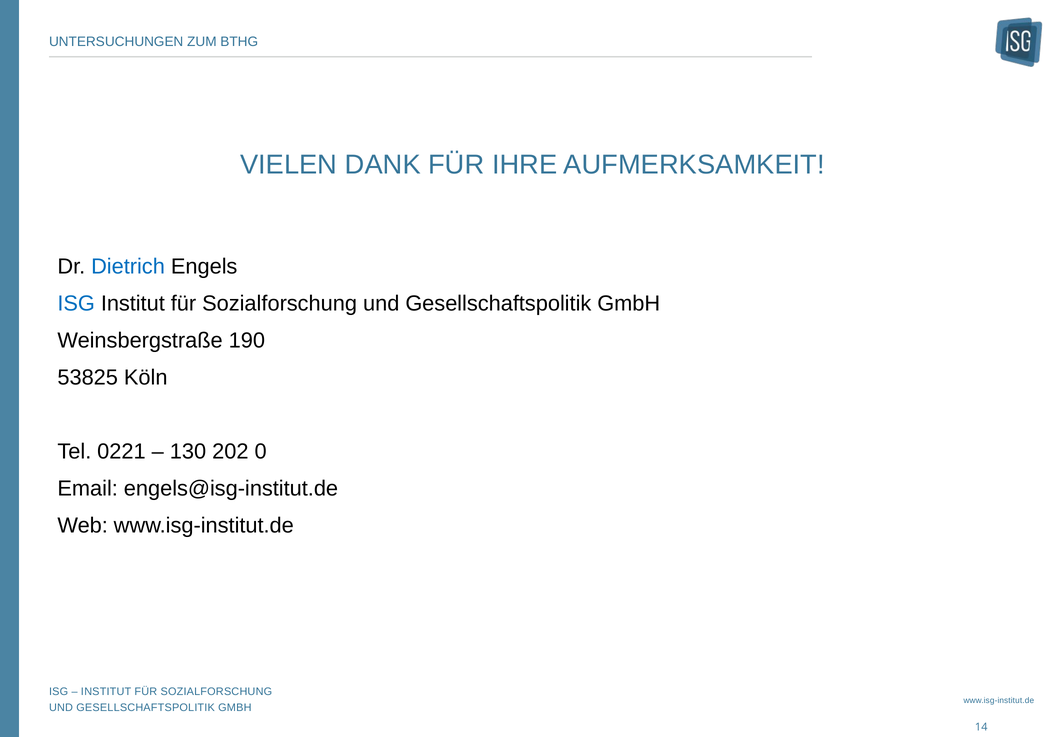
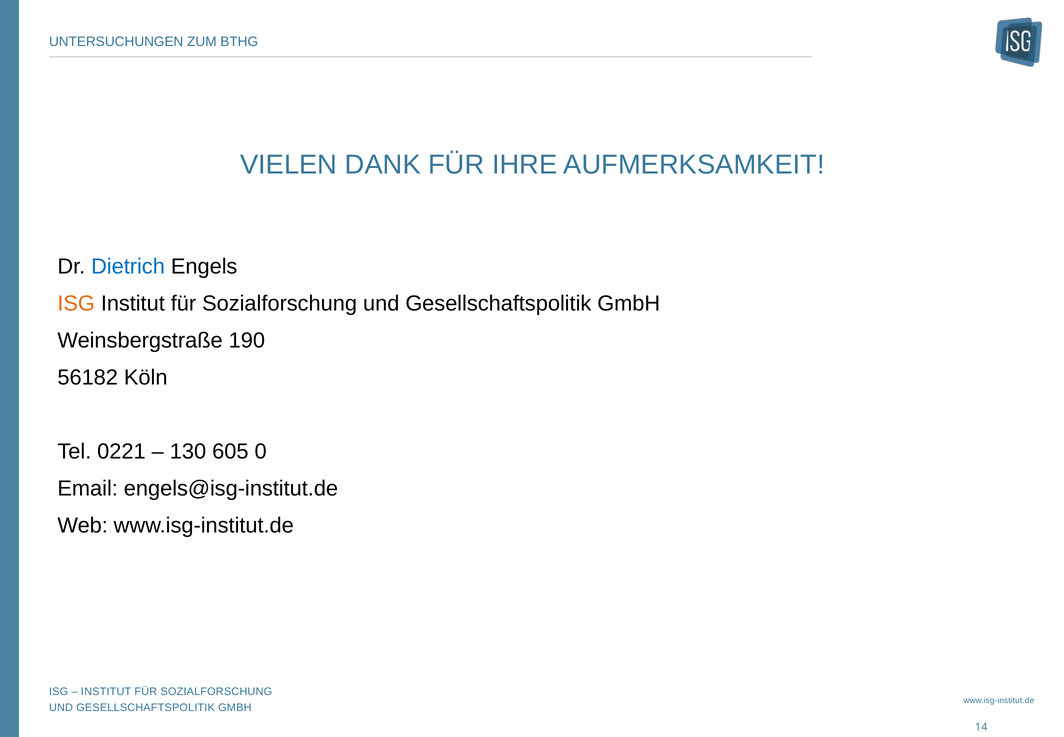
ISG at (76, 304) colour: blue -> orange
53825: 53825 -> 56182
202: 202 -> 605
